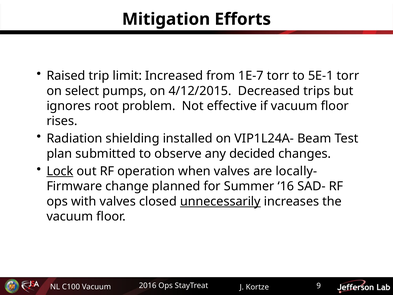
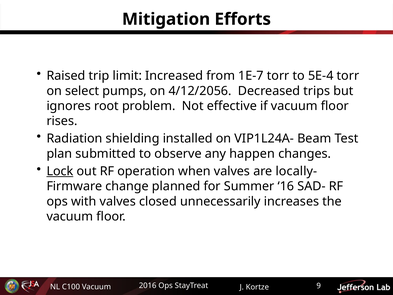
5E-1: 5E-1 -> 5E-4
4/12/2015: 4/12/2015 -> 4/12/2056
decided: decided -> happen
unnecessarily underline: present -> none
